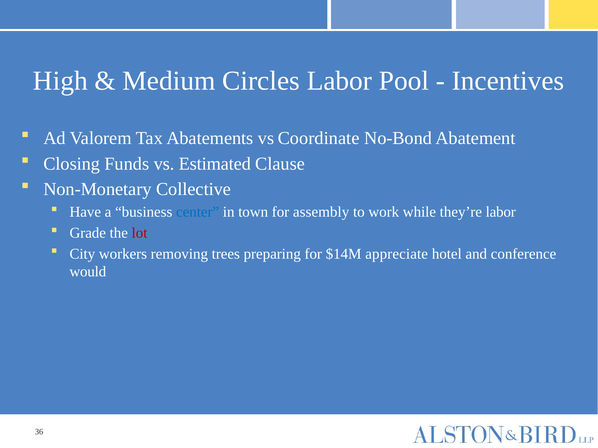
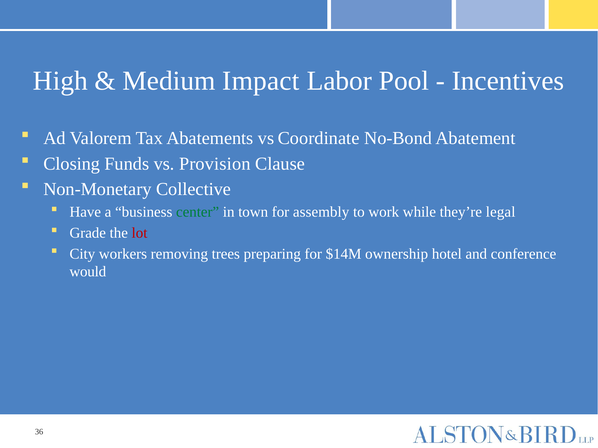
Circles: Circles -> Impact
Estimated: Estimated -> Provision
center colour: blue -> green
they’re labor: labor -> legal
appreciate: appreciate -> ownership
